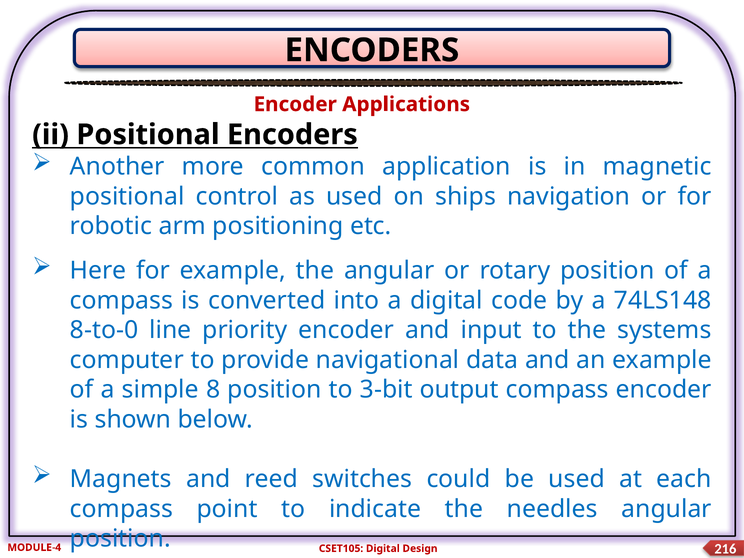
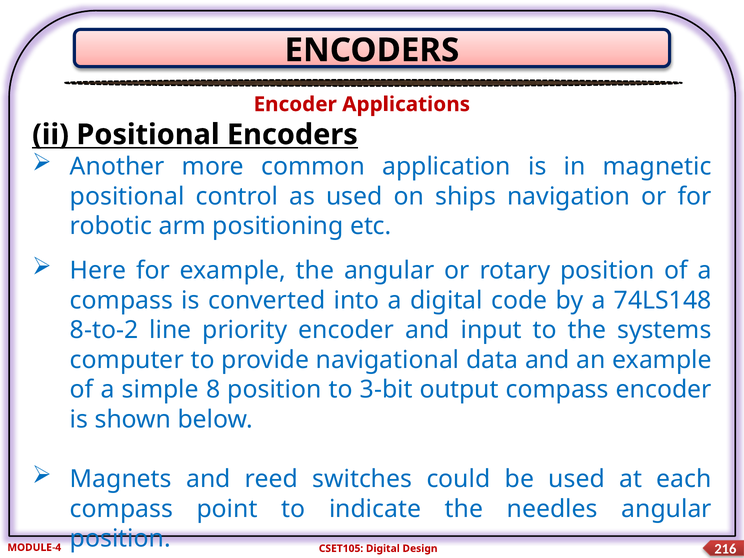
8-to-0: 8-to-0 -> 8-to-2
